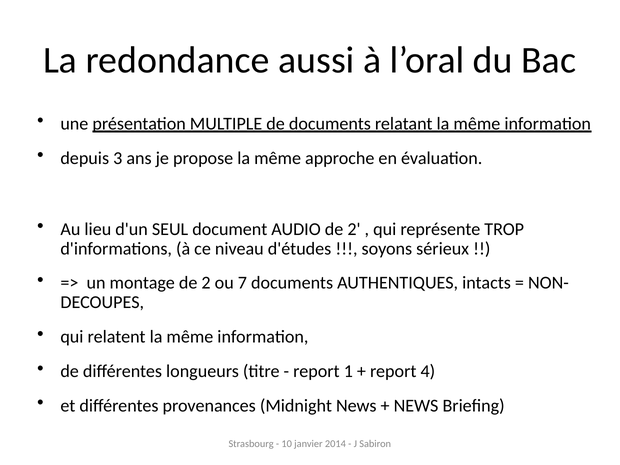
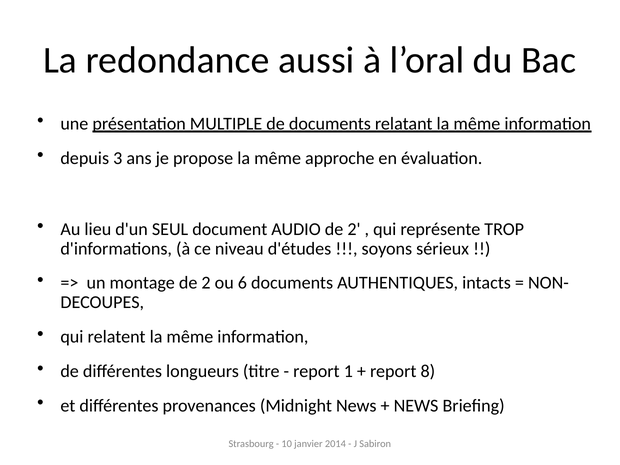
7: 7 -> 6
4: 4 -> 8
